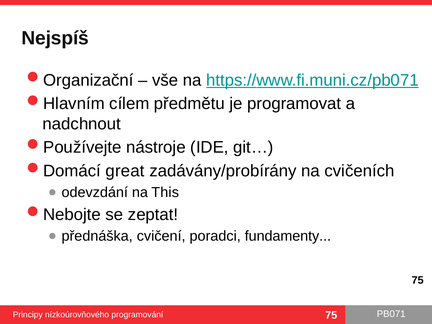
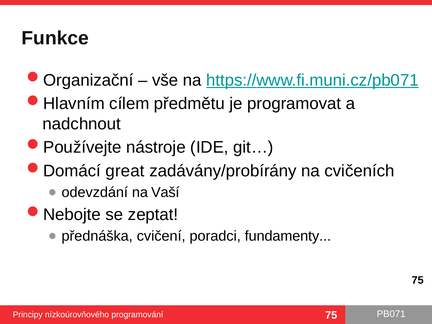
Nejspíš: Nejspíš -> Funkce
This: This -> Vaší
